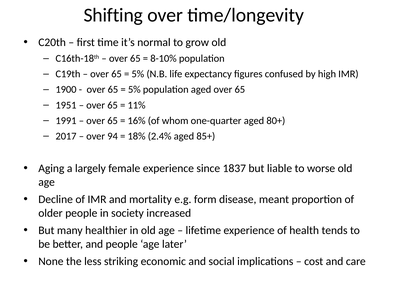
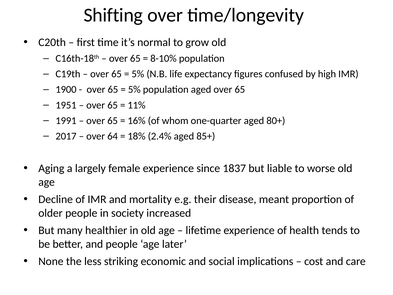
94: 94 -> 64
form: form -> their
